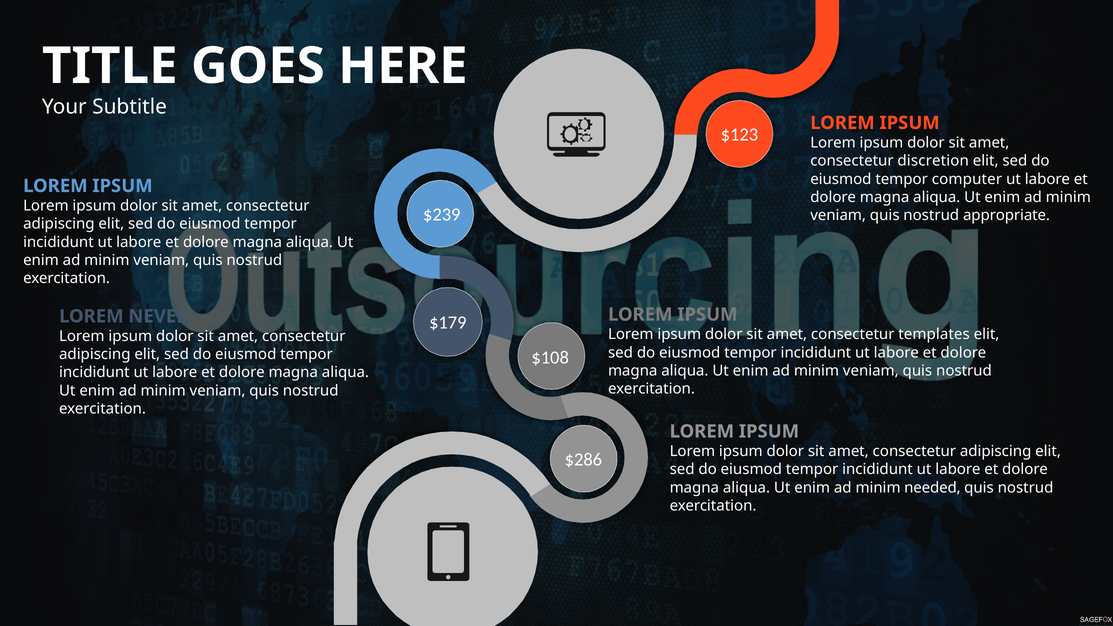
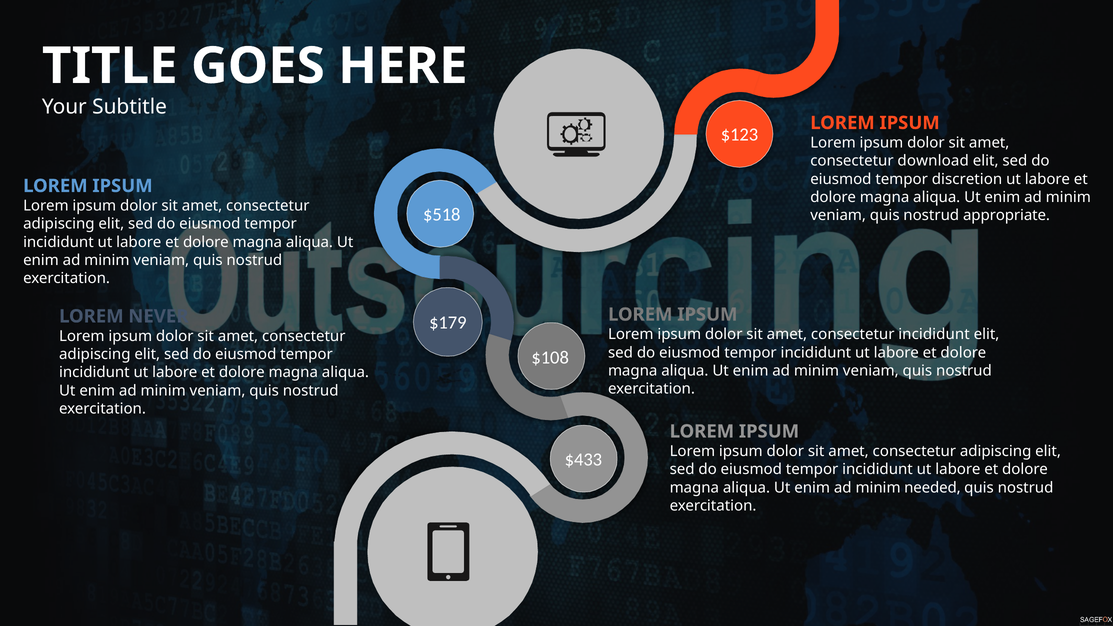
discretion: discretion -> download
computer: computer -> discretion
$239: $239 -> $518
consectetur templates: templates -> incididunt
$286: $286 -> $433
